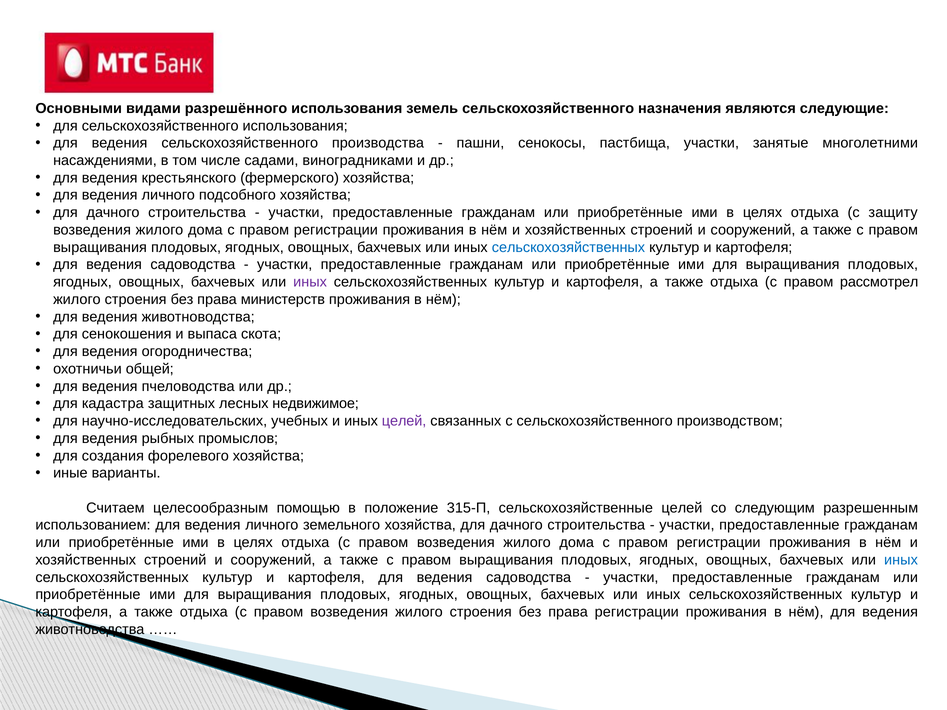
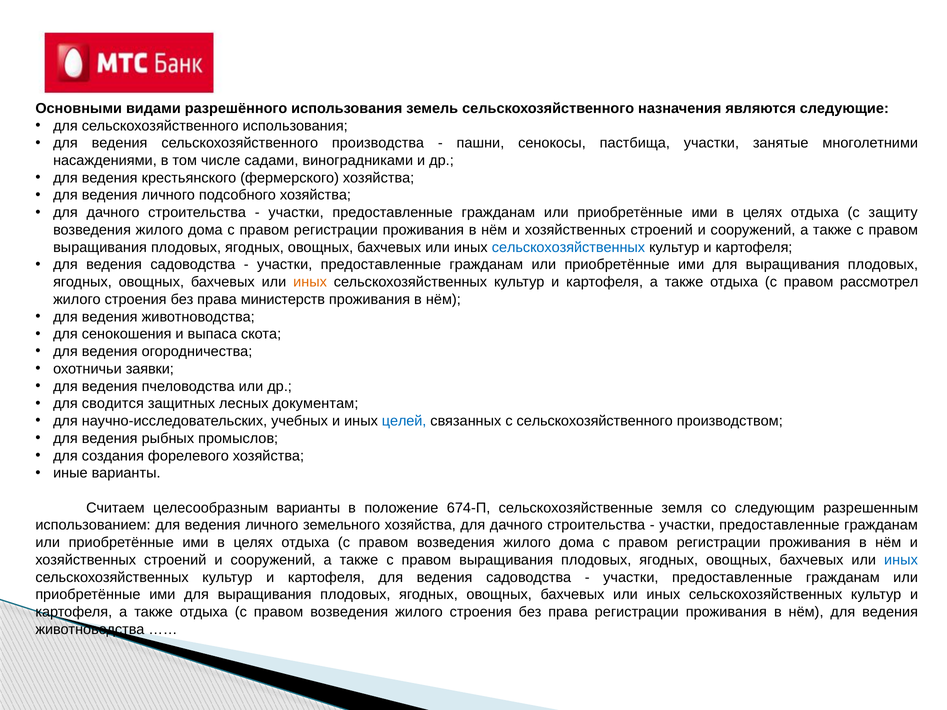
иных at (310, 282) colour: purple -> orange
общей: общей -> заявки
кадастра: кадастра -> сводится
недвижимое: недвижимое -> документам
целей at (404, 421) colour: purple -> blue
целесообразным помощью: помощью -> варианты
315-П: 315-П -> 674-П
сельскохозяйственные целей: целей -> земля
